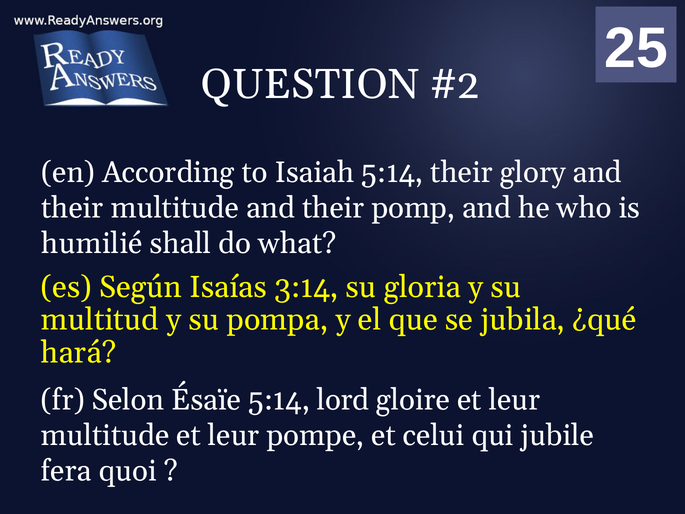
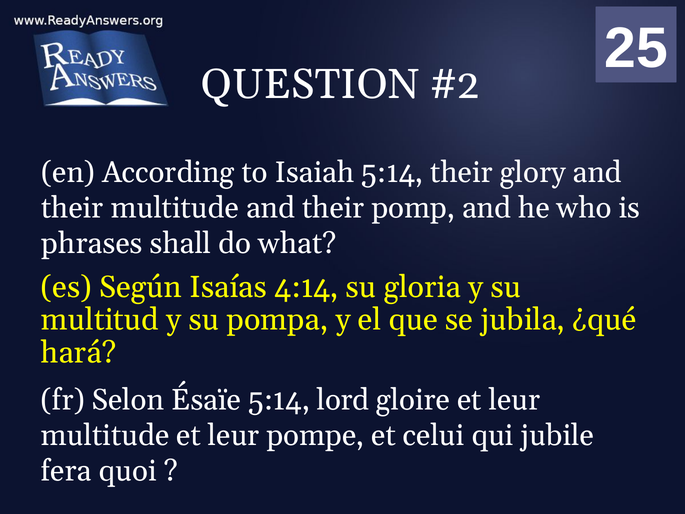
humilié: humilié -> phrases
3:14: 3:14 -> 4:14
